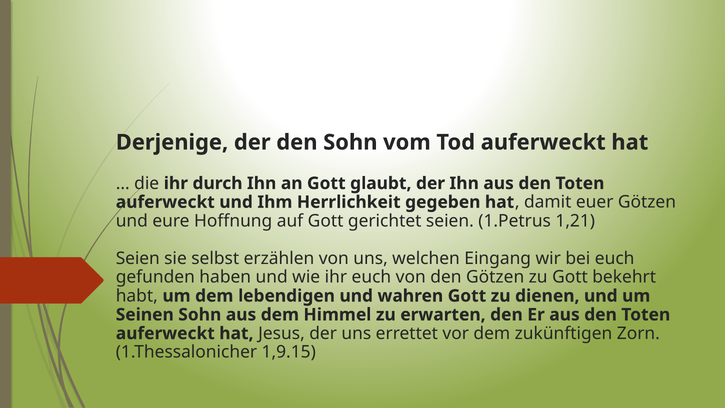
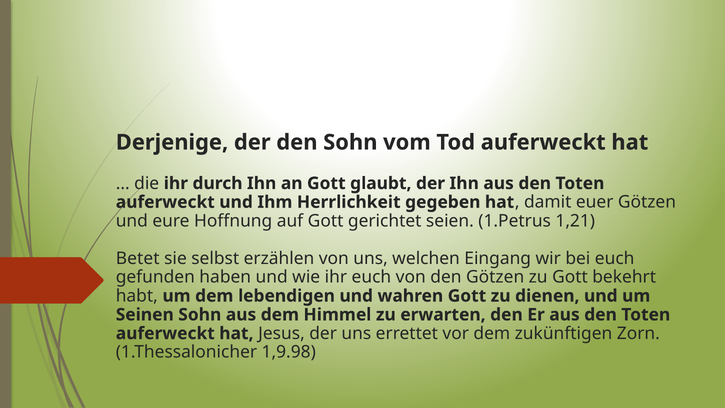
Seien at (138, 258): Seien -> Betet
1,9.15: 1,9.15 -> 1,9.98
